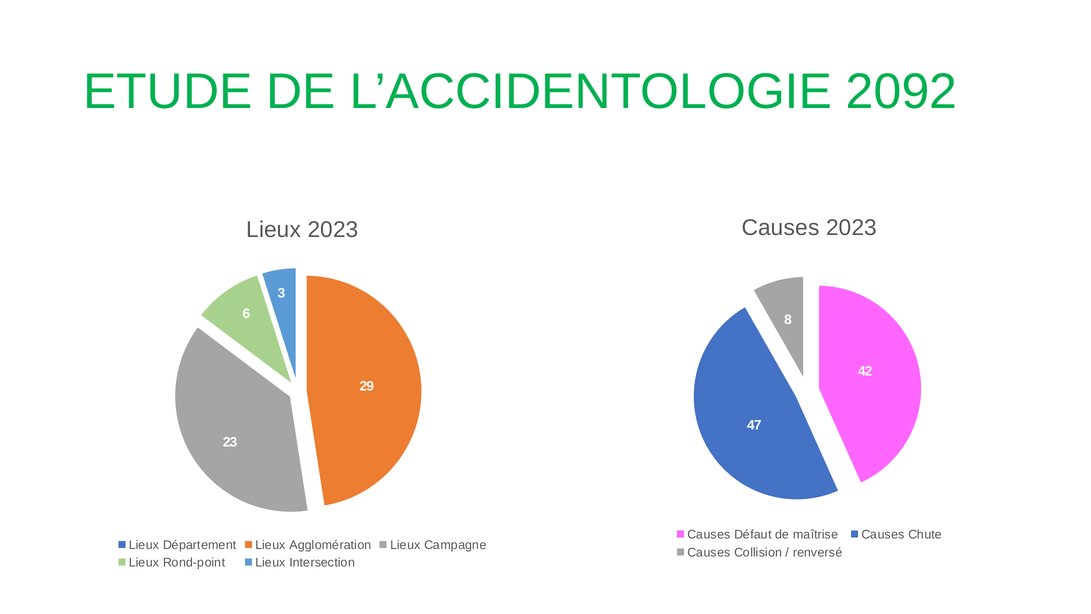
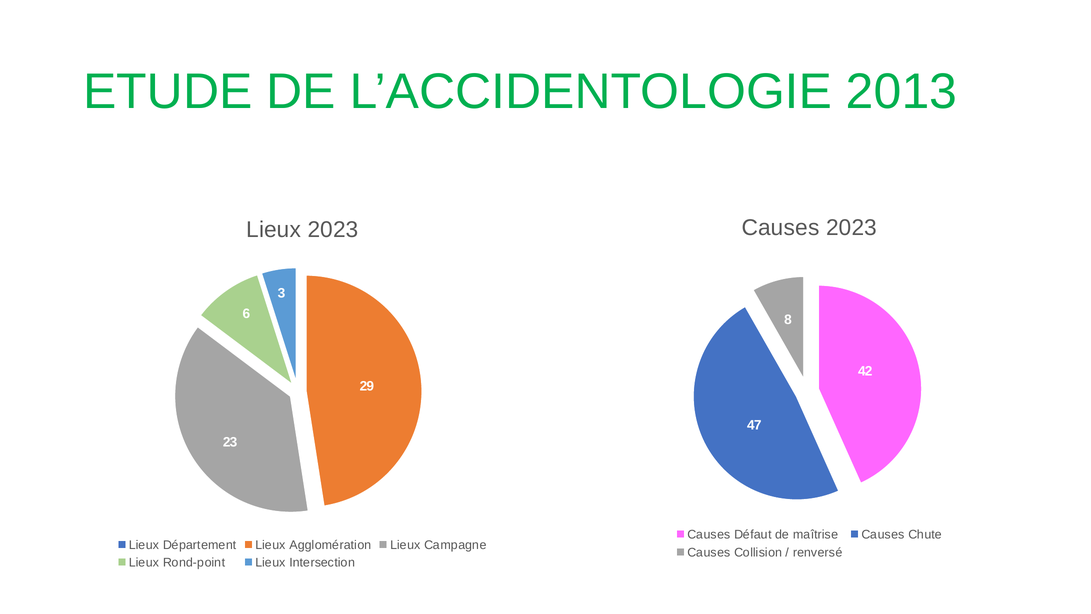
2092: 2092 -> 2013
